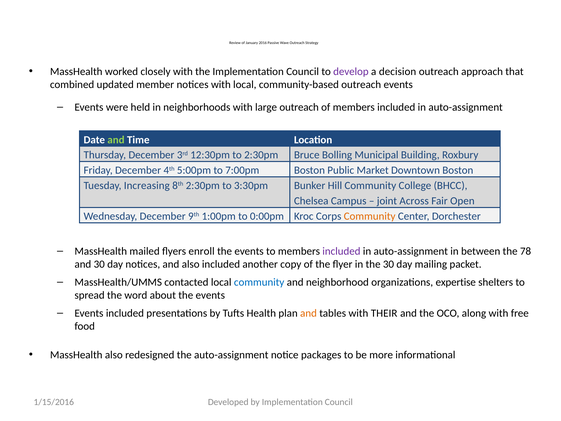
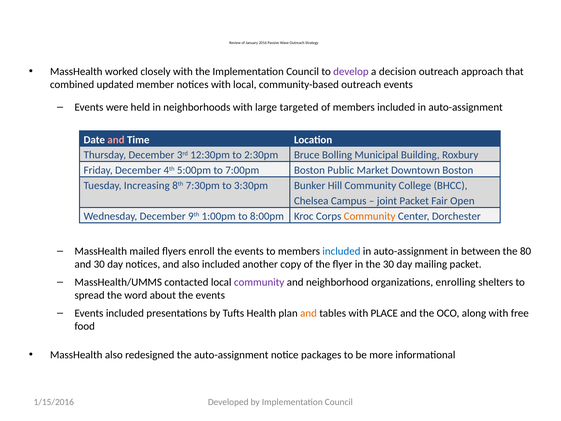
large outreach: outreach -> targeted
and at (116, 140) colour: light green -> pink
8th 2:30pm: 2:30pm -> 7:30pm
joint Across: Across -> Packet
0:00pm: 0:00pm -> 8:00pm
included at (341, 251) colour: purple -> blue
78: 78 -> 80
community at (259, 282) colour: blue -> purple
expertise: expertise -> enrolling
THEIR: THEIR -> PLACE
